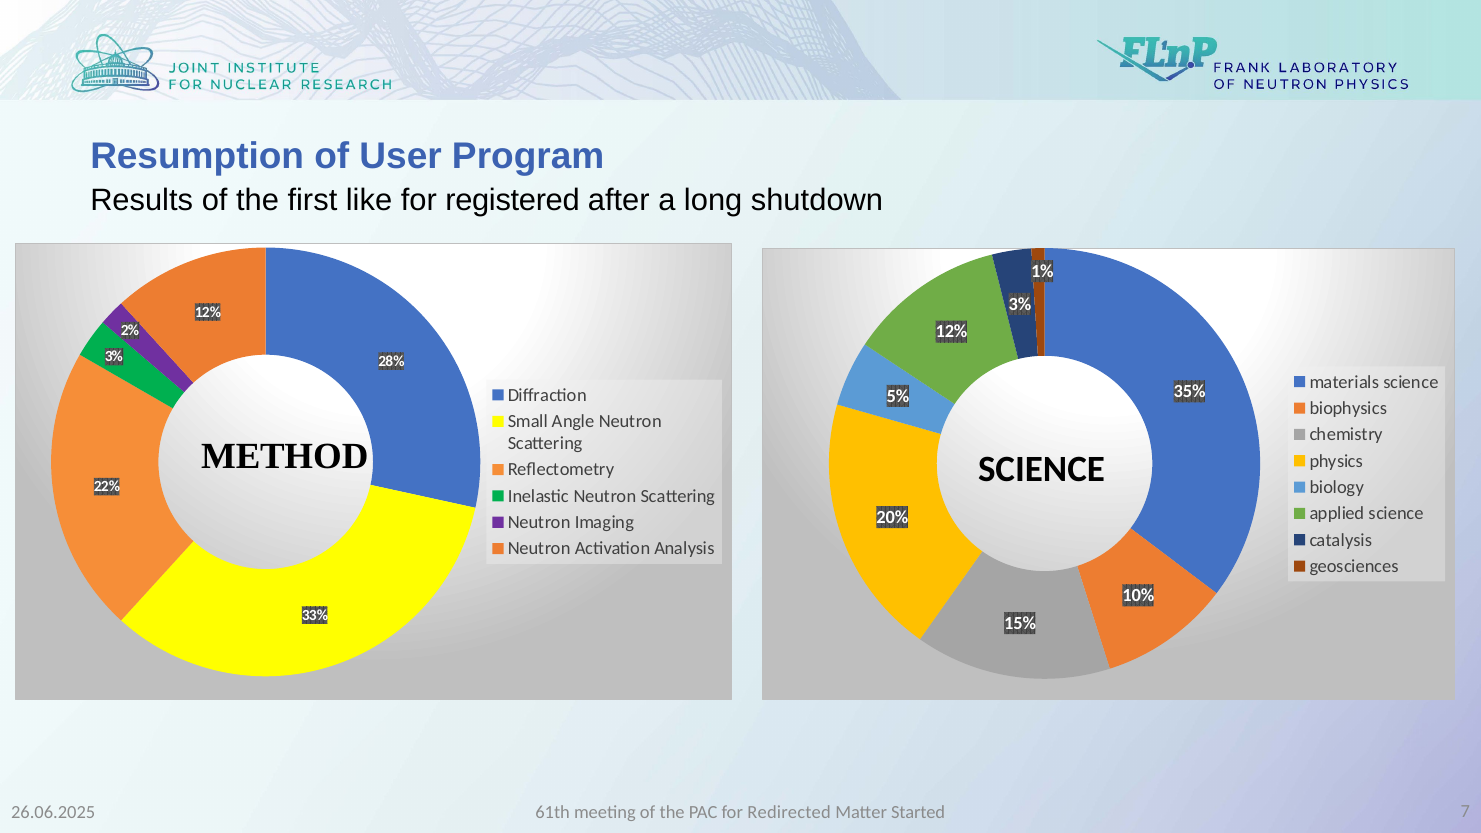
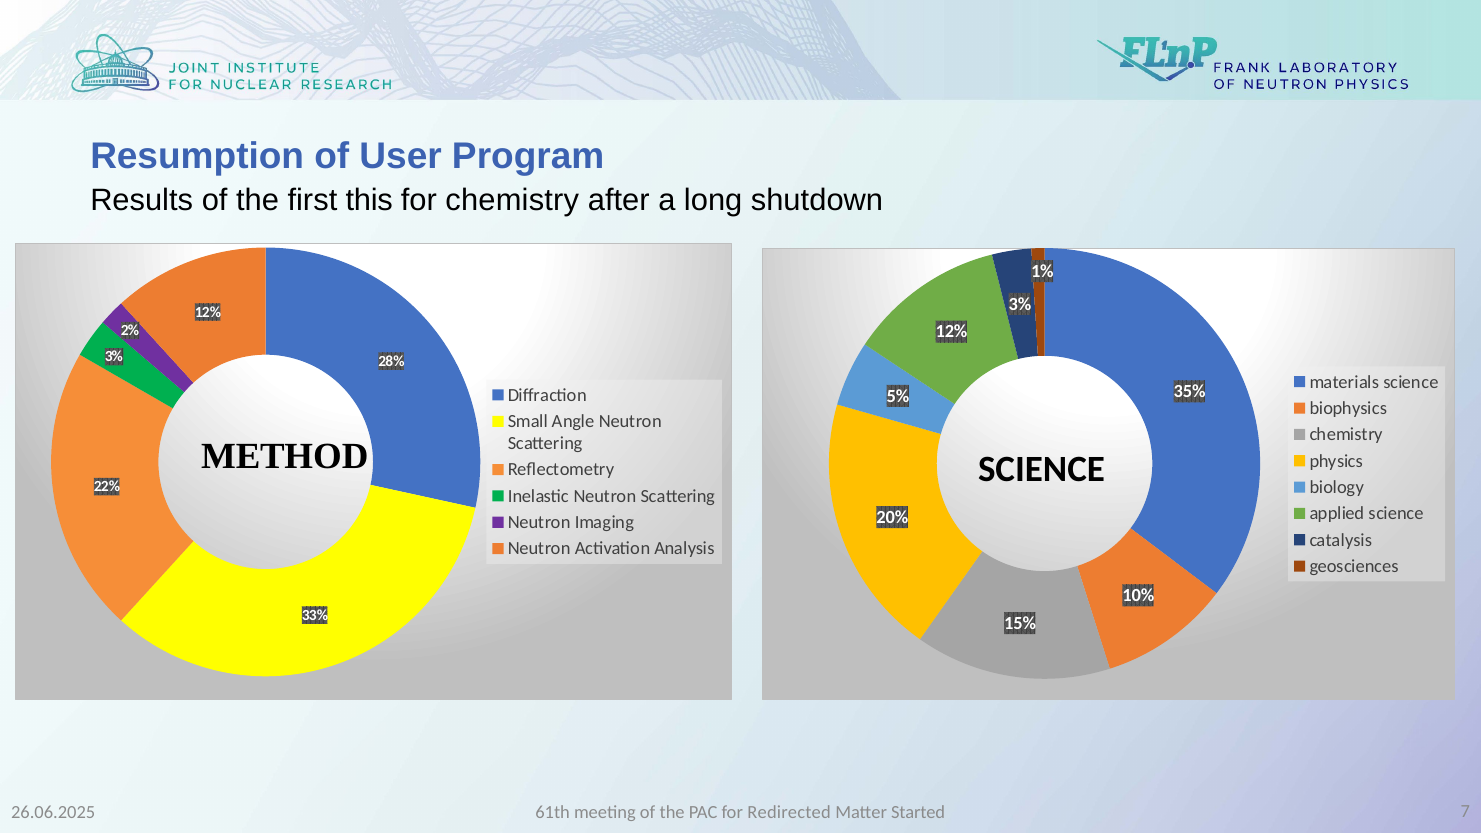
like: like -> this
for registered: registered -> chemistry
